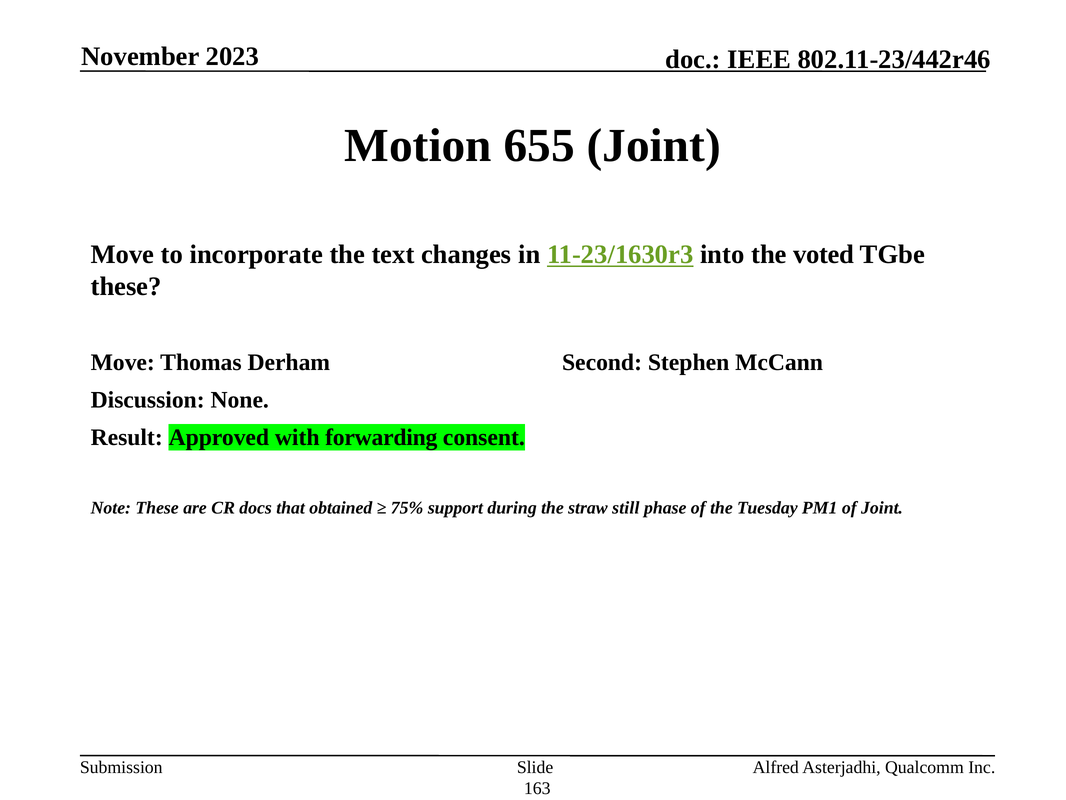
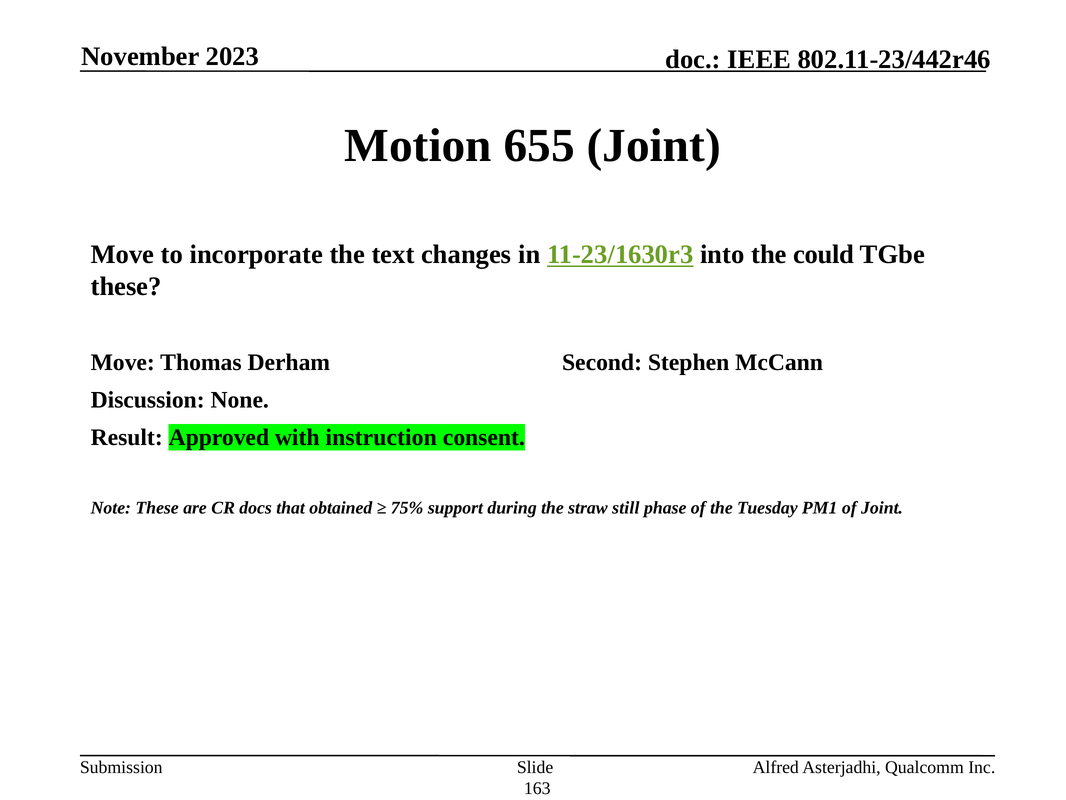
voted: voted -> could
forwarding: forwarding -> instruction
